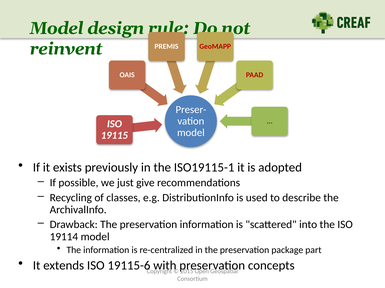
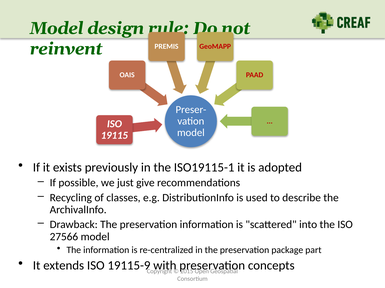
19114: 19114 -> 27566
19115-6: 19115-6 -> 19115-9
